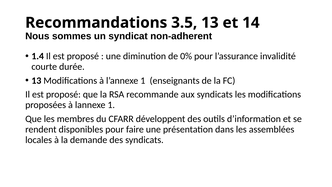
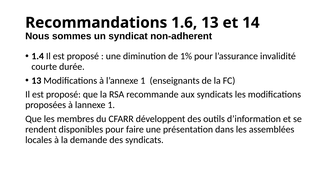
3.5: 3.5 -> 1.6
0%: 0% -> 1%
